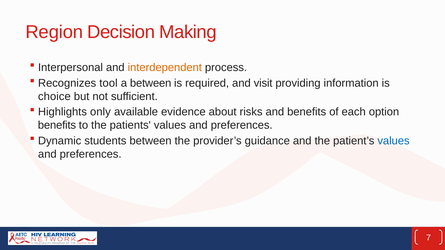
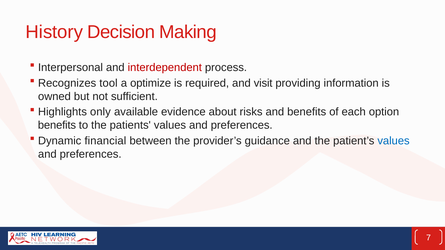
Region: Region -> History
interdependent colour: orange -> red
a between: between -> optimize
choice: choice -> owned
students: students -> financial
